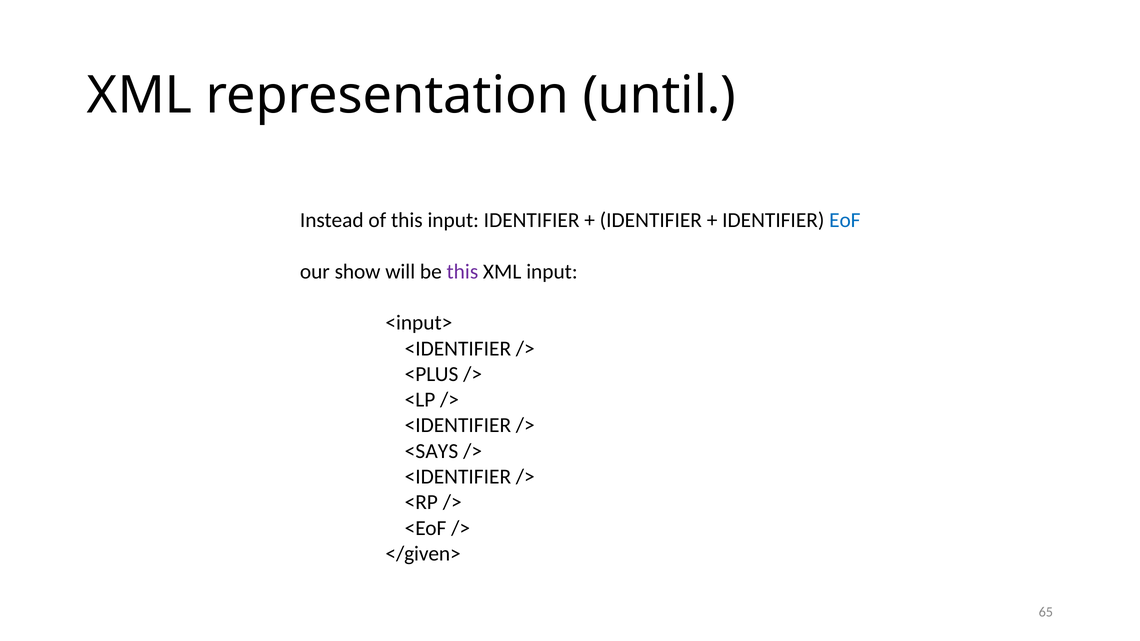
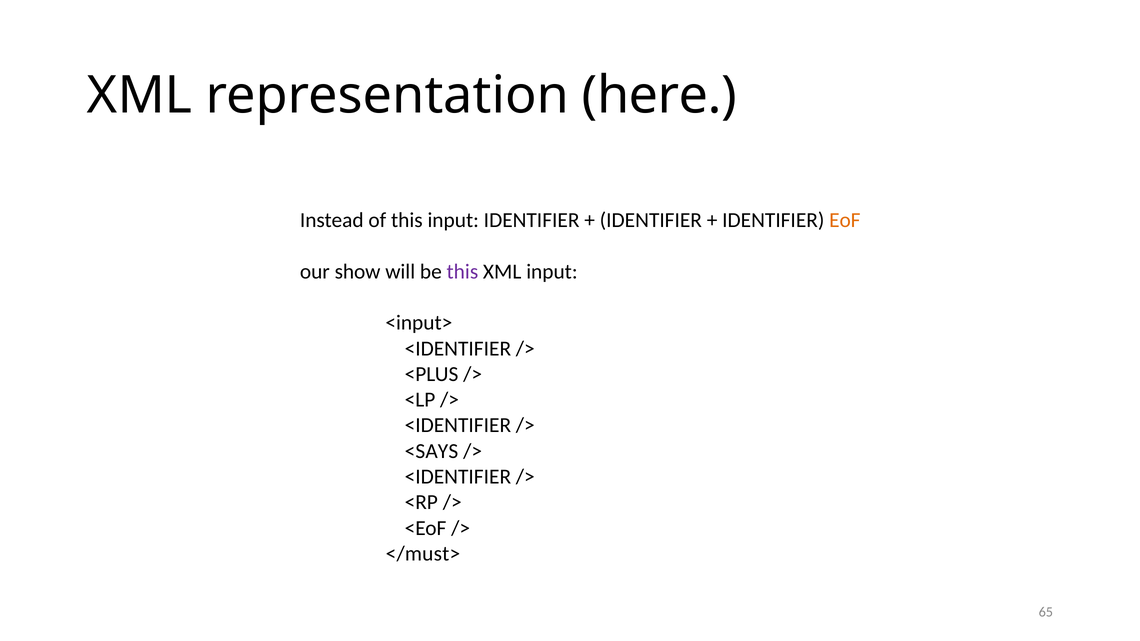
until: until -> here
EoF colour: blue -> orange
</given>: </given> -> </must>
